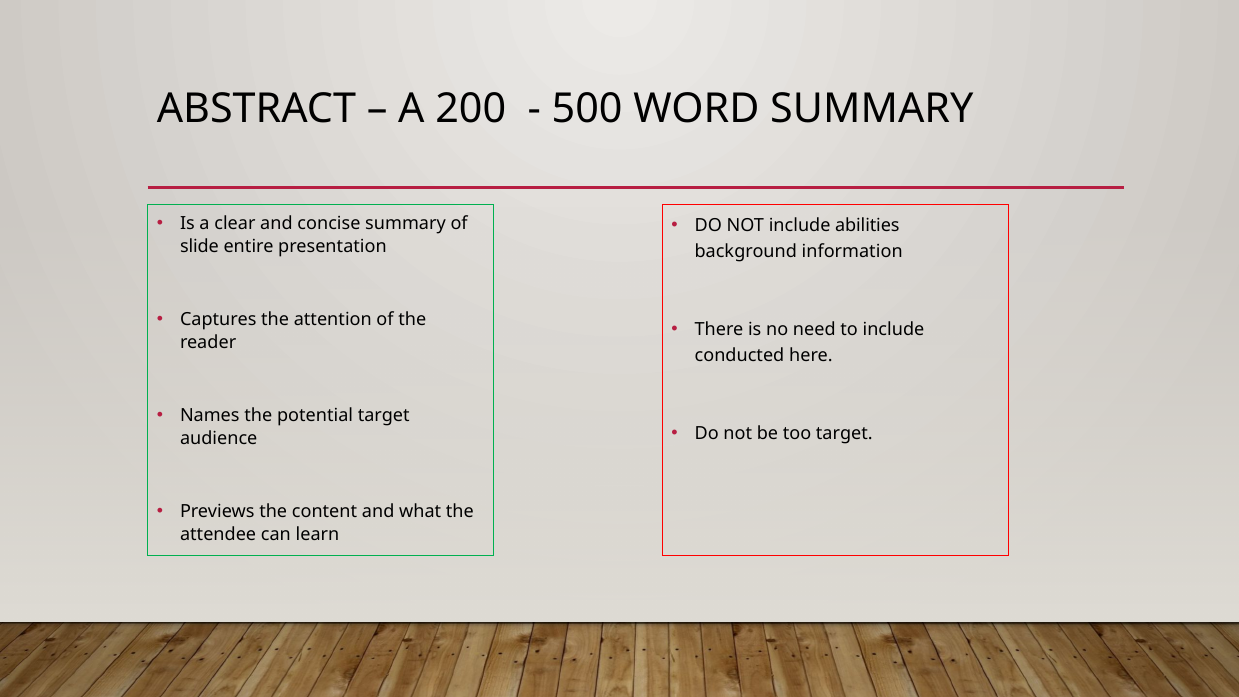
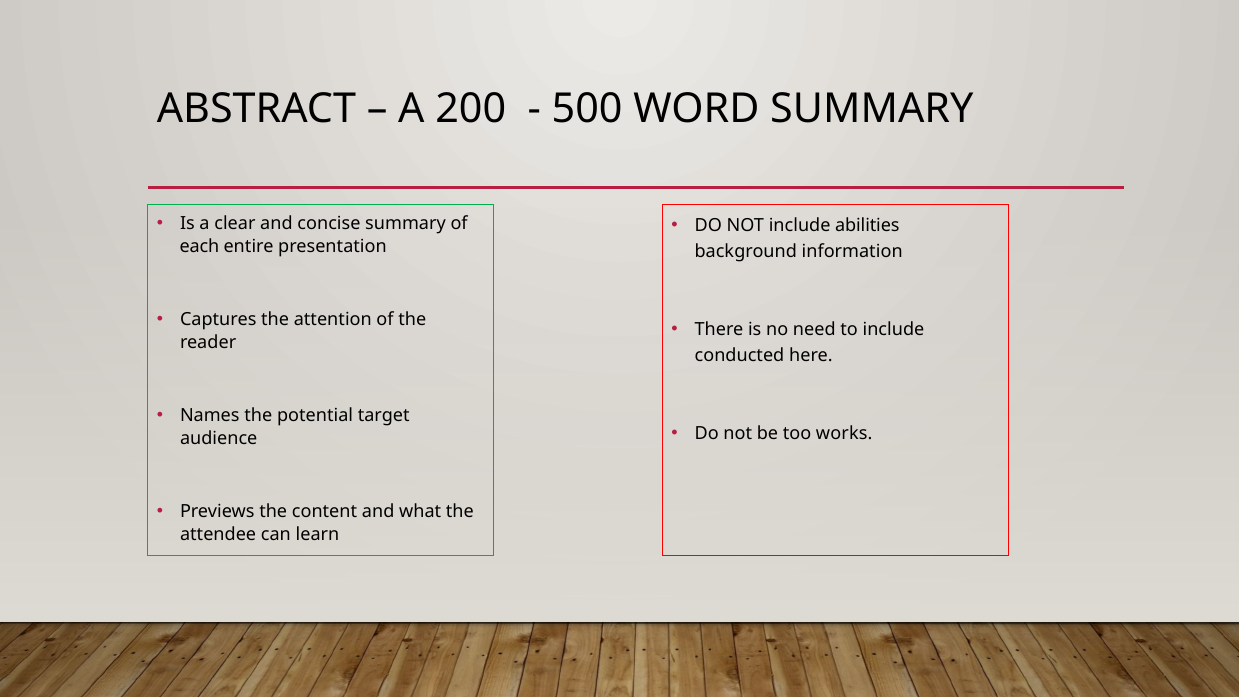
slide: slide -> each
too target: target -> works
